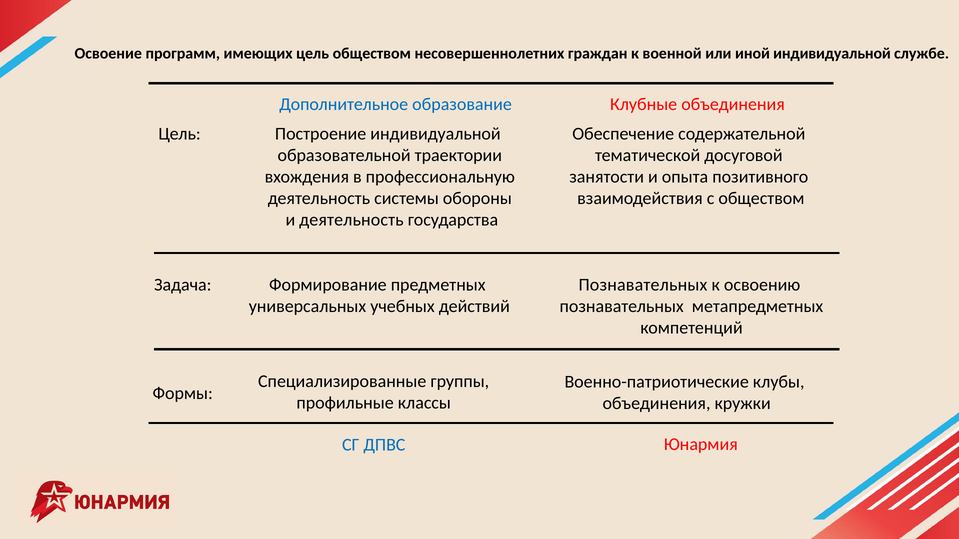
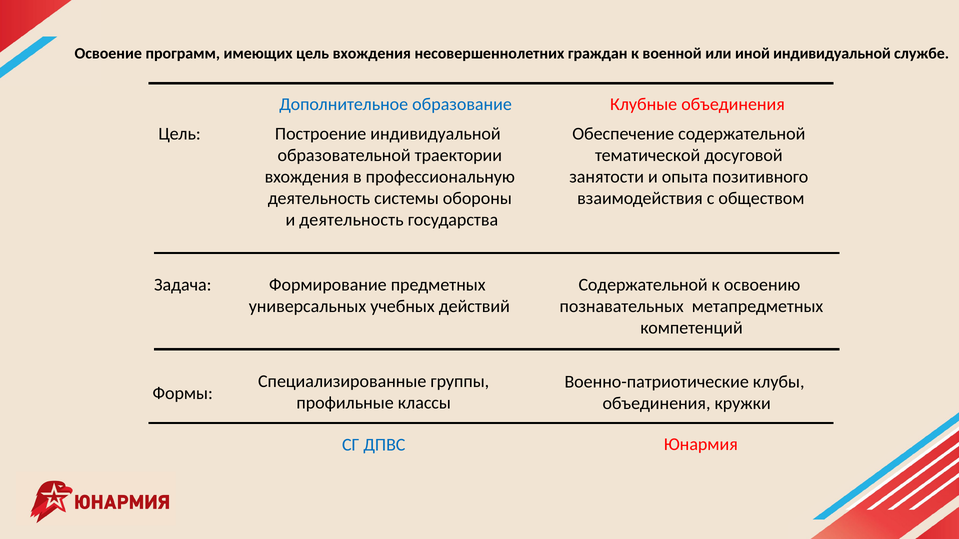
цель обществом: обществом -> вхождения
Познавательных at (643, 285): Познавательных -> Содержательной
